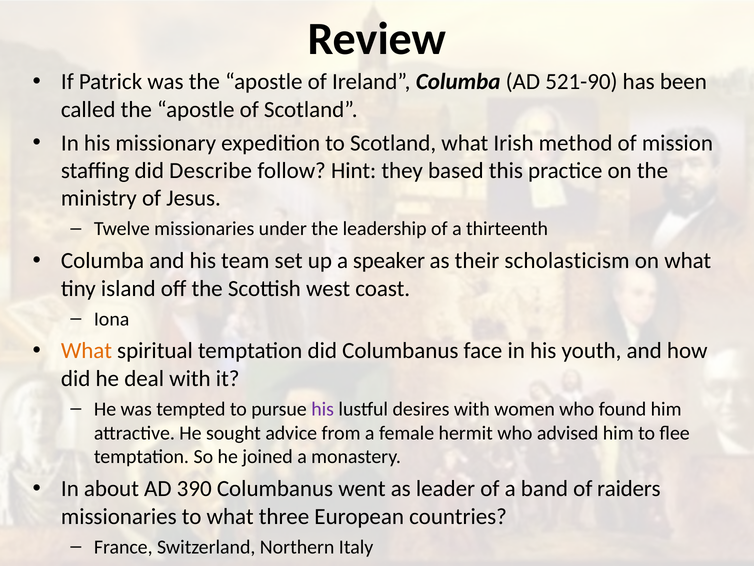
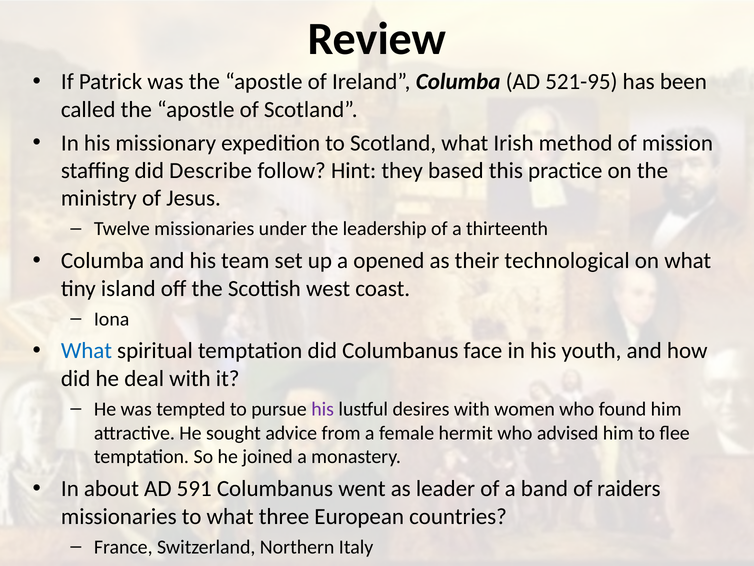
521-90: 521-90 -> 521-95
speaker: speaker -> opened
scholasticism: scholasticism -> technological
What at (86, 351) colour: orange -> blue
390: 390 -> 591
